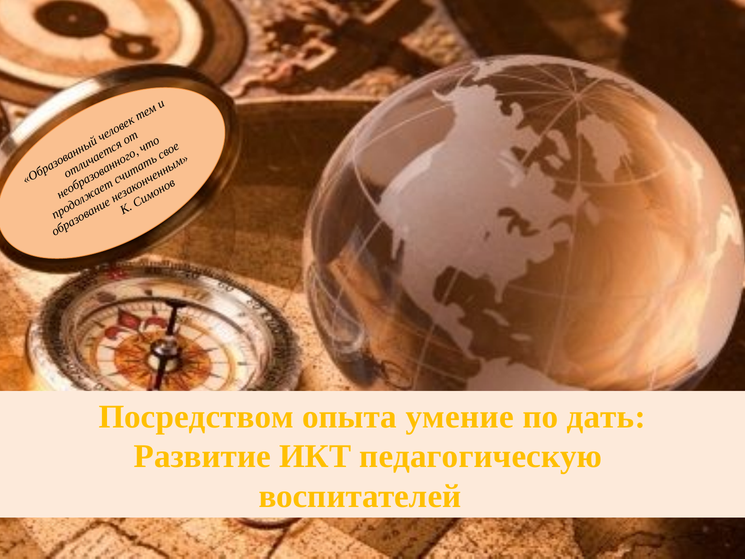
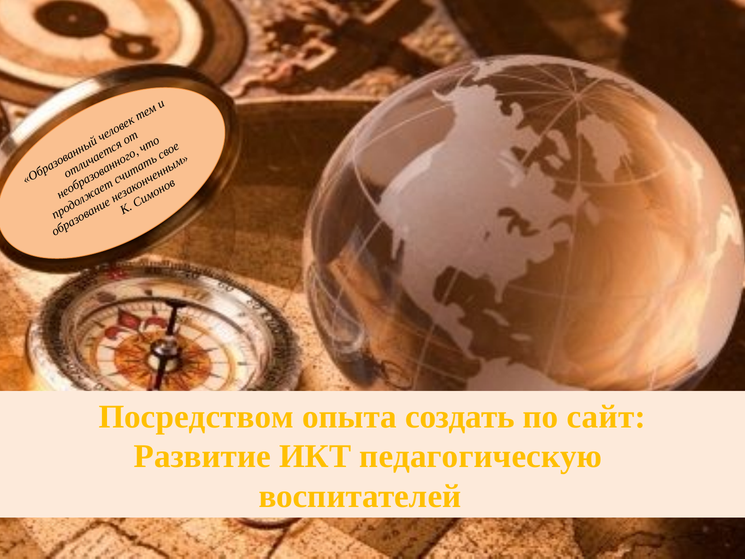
умение: умение -> создать
дать: дать -> сайт
